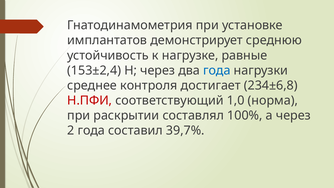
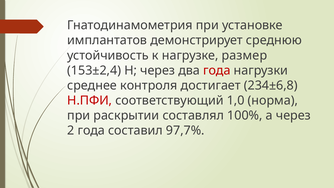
равные: равные -> размер
года at (217, 70) colour: blue -> red
39,7%: 39,7% -> 97,7%
